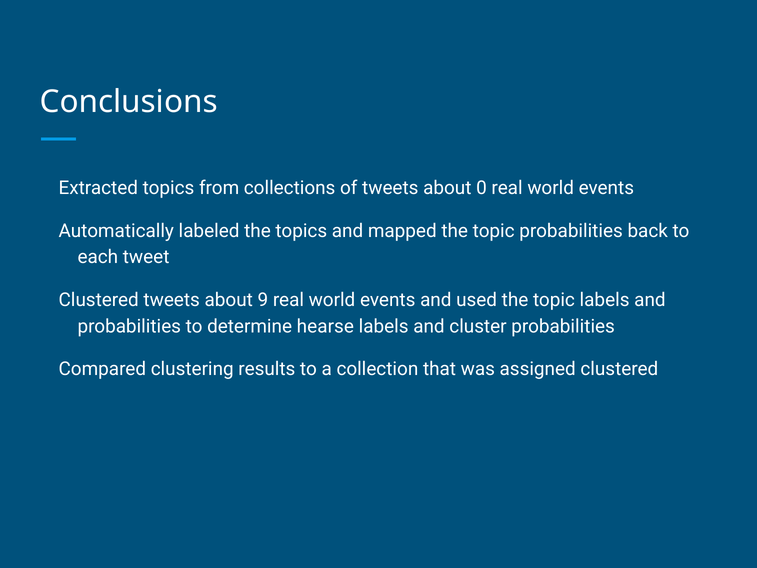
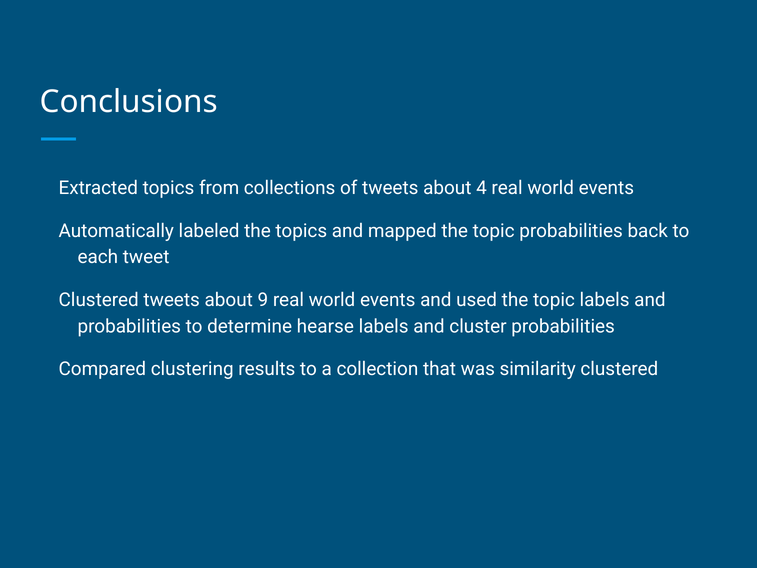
0: 0 -> 4
assigned: assigned -> similarity
